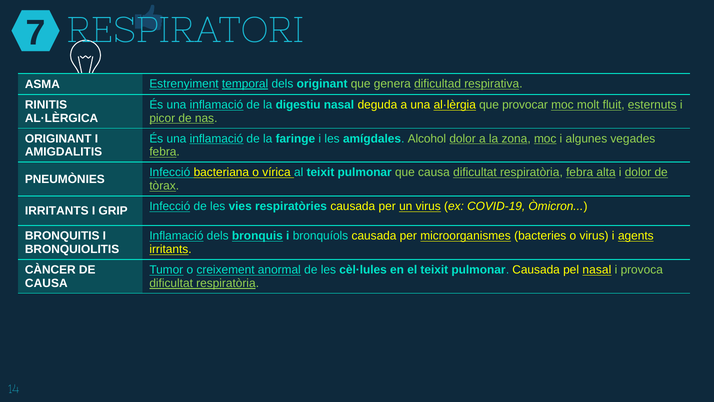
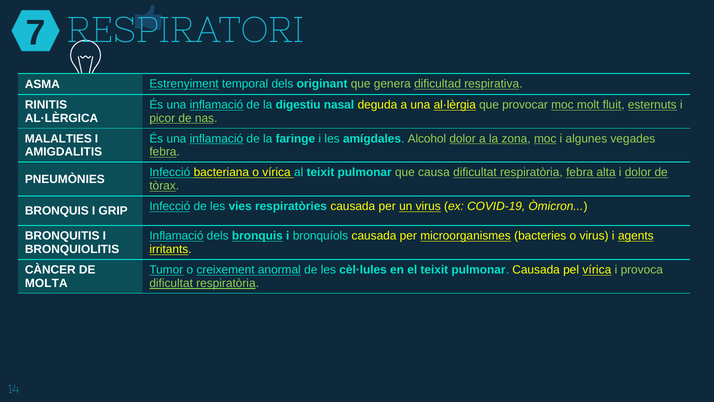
temporal underline: present -> none
ORIGINANT at (58, 139): ORIGINANT -> MALALTIES
IRRITANTS at (57, 211): IRRITANTS -> BRONQUIS
pel nasal: nasal -> vírica
CAUSA at (46, 283): CAUSA -> MOLTA
